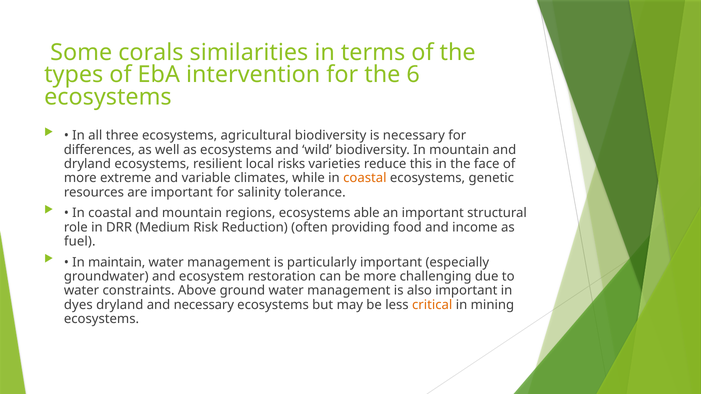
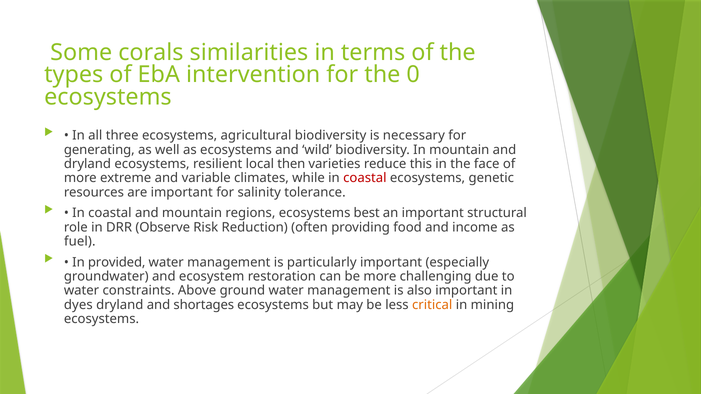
6: 6 -> 0
differences: differences -> generating
risks: risks -> then
coastal at (365, 178) colour: orange -> red
able: able -> best
Medium: Medium -> Observe
maintain: maintain -> provided
and necessary: necessary -> shortages
